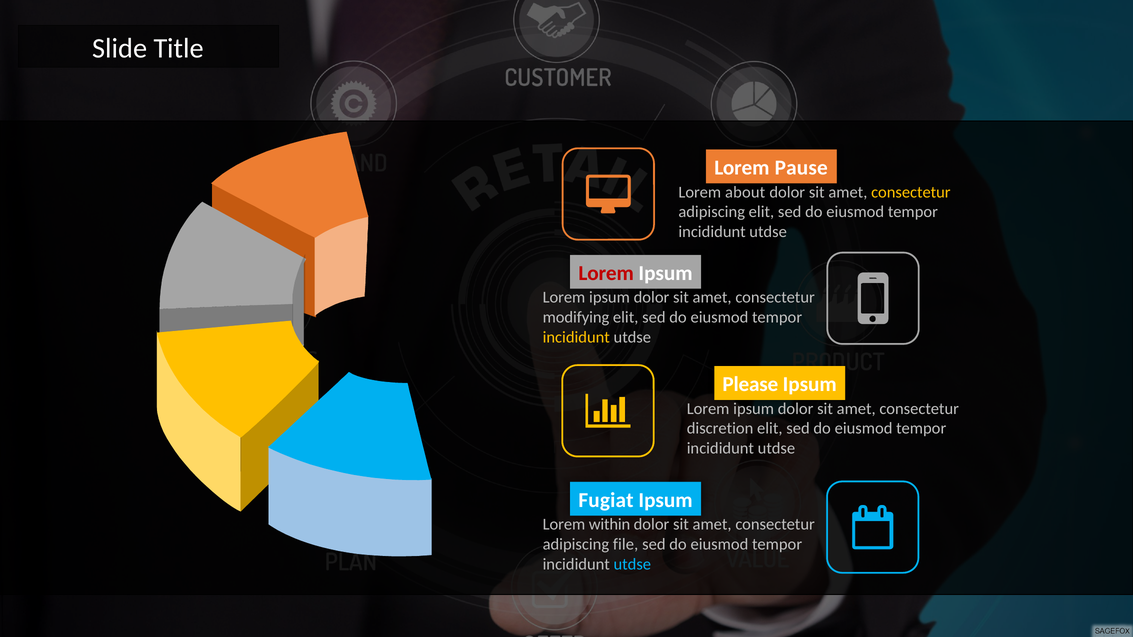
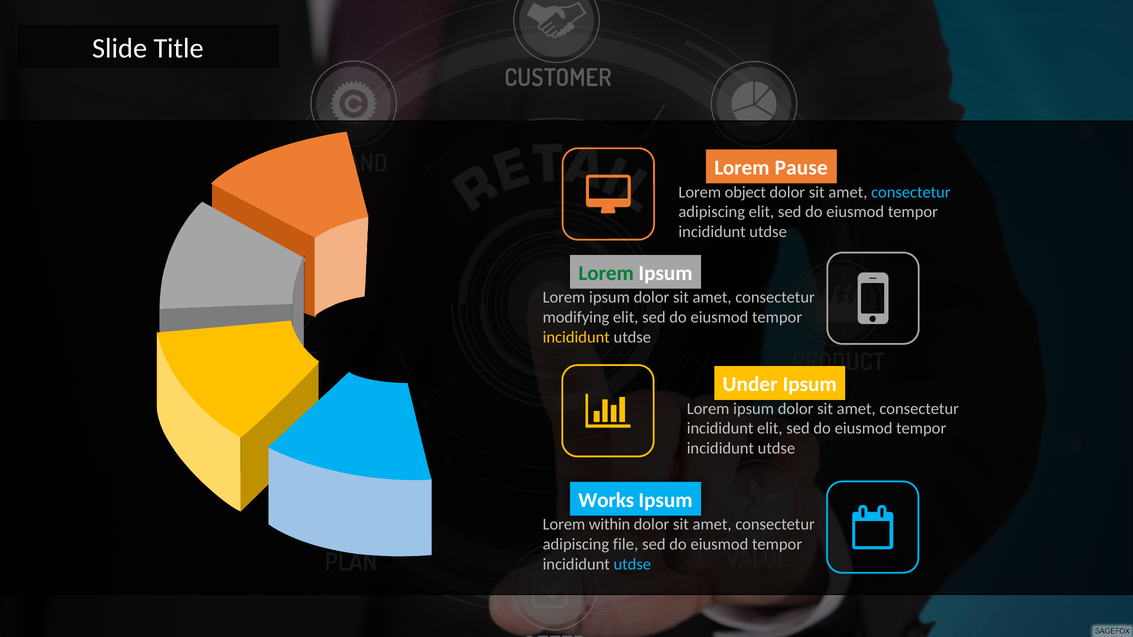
about: about -> object
consectetur at (911, 192) colour: yellow -> light blue
Lorem at (606, 273) colour: red -> green
Please: Please -> Under
discretion at (720, 429): discretion -> incididunt
Fugiat: Fugiat -> Works
